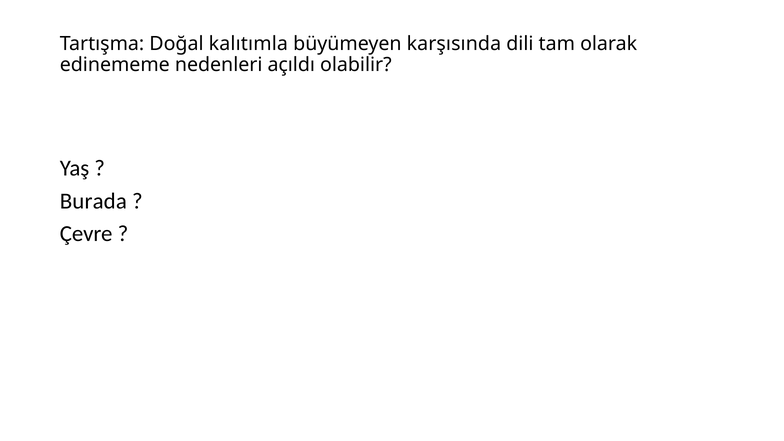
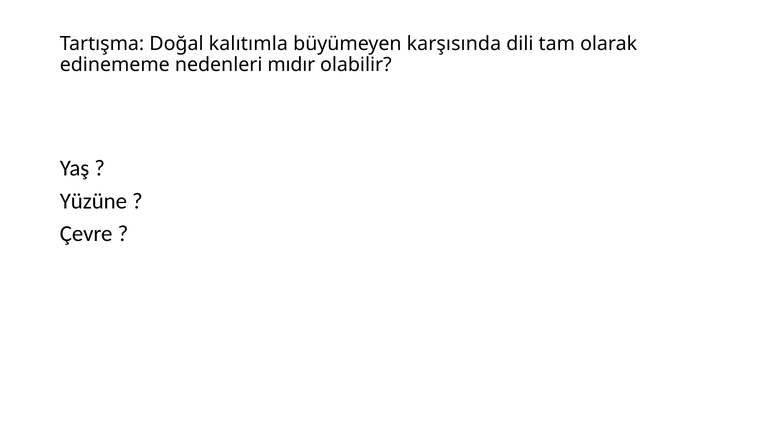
açıldı: açıldı -> mıdır
Burada: Burada -> Yüzüne
